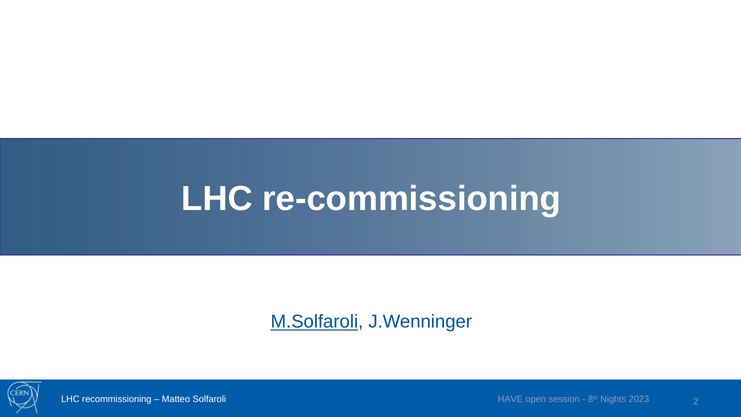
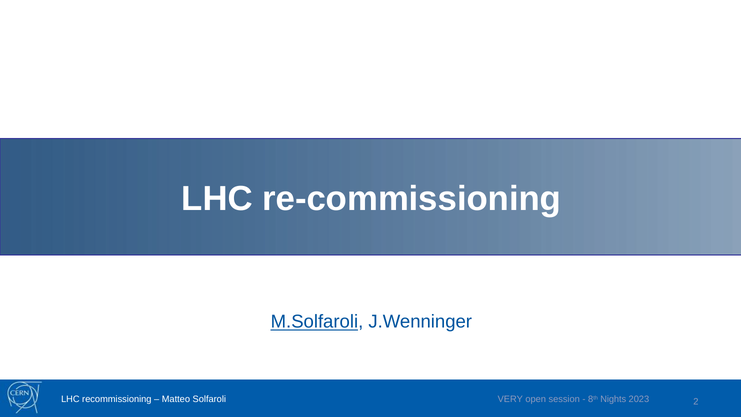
HAVE: HAVE -> VERY
